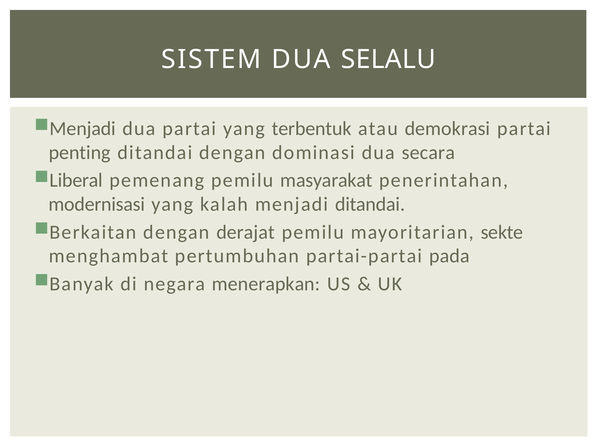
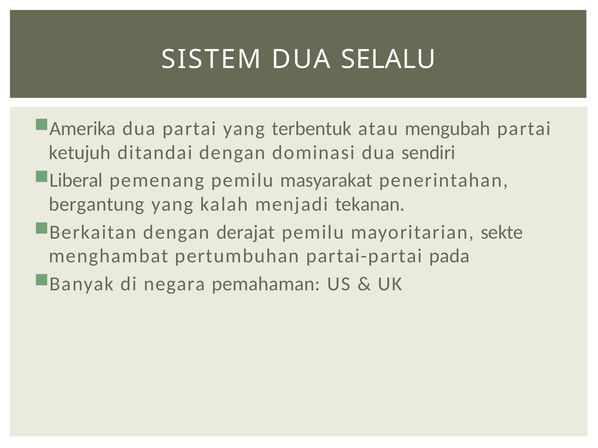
Menjadi at (83, 129): Menjadi -> Amerika
demokrasi: demokrasi -> mengubah
penting: penting -> ketujuh
secara: secara -> sendiri
modernisasi: modernisasi -> bergantung
menjadi ditandai: ditandai -> tekanan
menerapkan: menerapkan -> pemahaman
